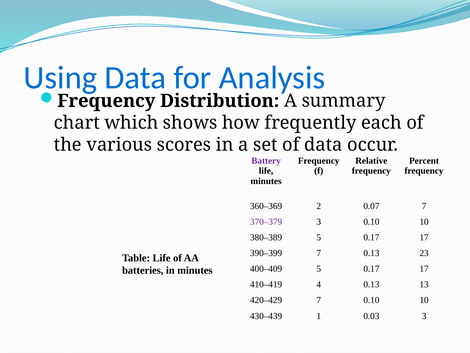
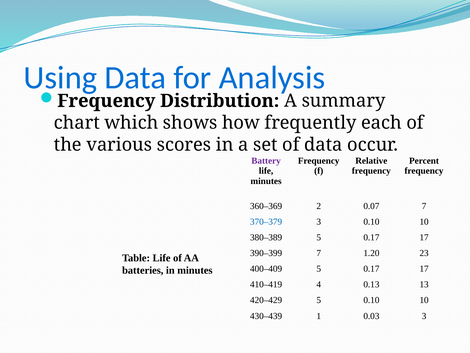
370–379 colour: purple -> blue
7 0.13: 0.13 -> 1.20
420–429 7: 7 -> 5
